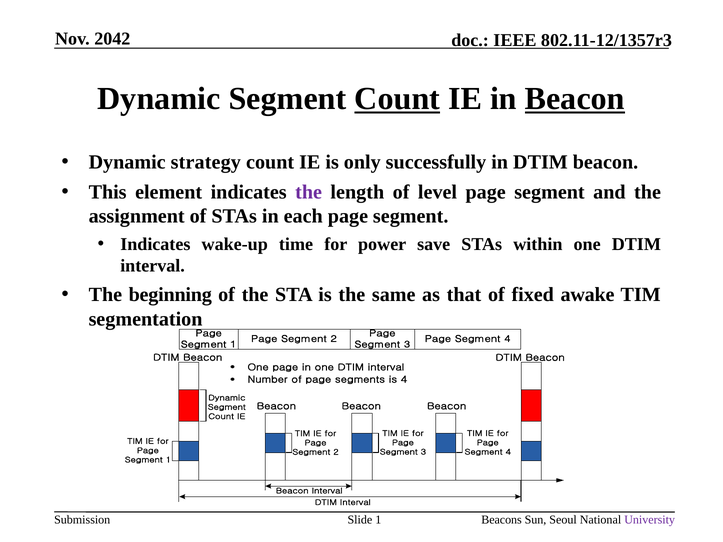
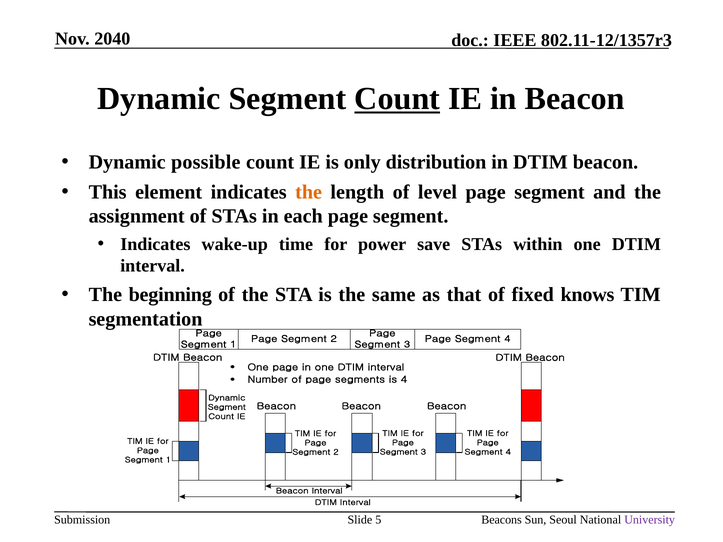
2042: 2042 -> 2040
Beacon at (575, 99) underline: present -> none
strategy: strategy -> possible
successfully: successfully -> distribution
the at (309, 192) colour: purple -> orange
awake: awake -> knows
Slide 1: 1 -> 5
